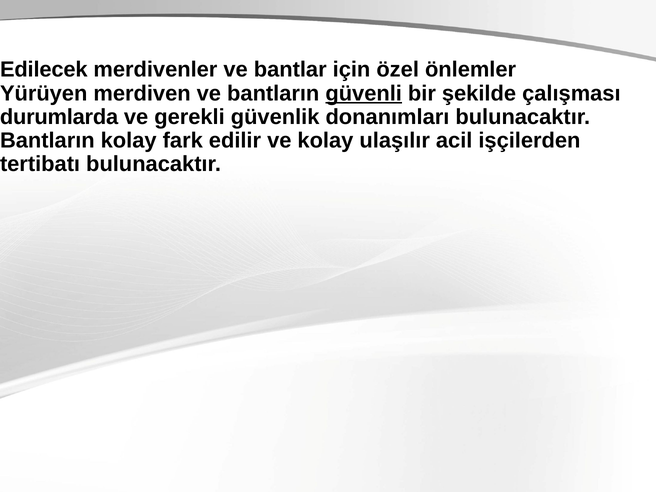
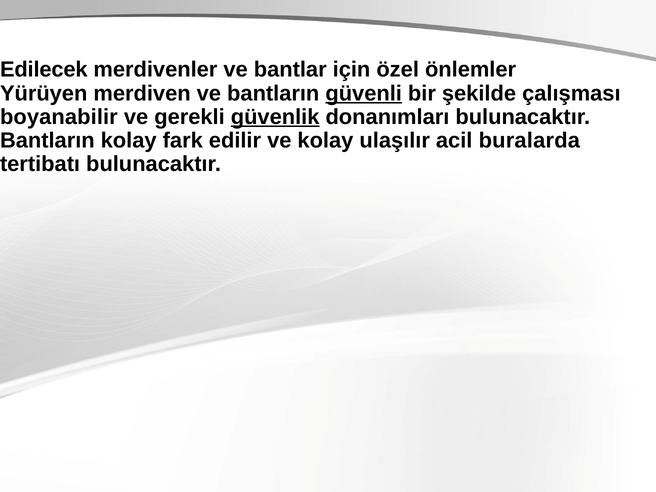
durumlarda: durumlarda -> boyanabilir
güvenlik underline: none -> present
işçilerden: işçilerden -> buralarda
